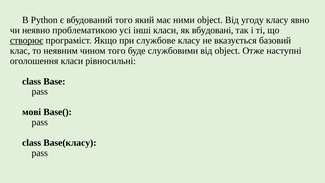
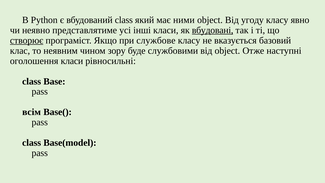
вбудований того: того -> class
проблематикою: проблематикою -> представлятиме
вбудовані underline: none -> present
чином того: того -> зору
мові: мові -> всім
Base(класу: Base(класу -> Base(model
